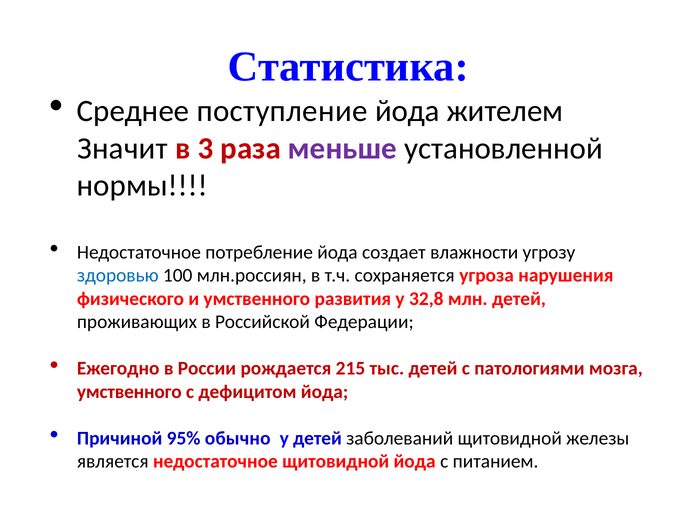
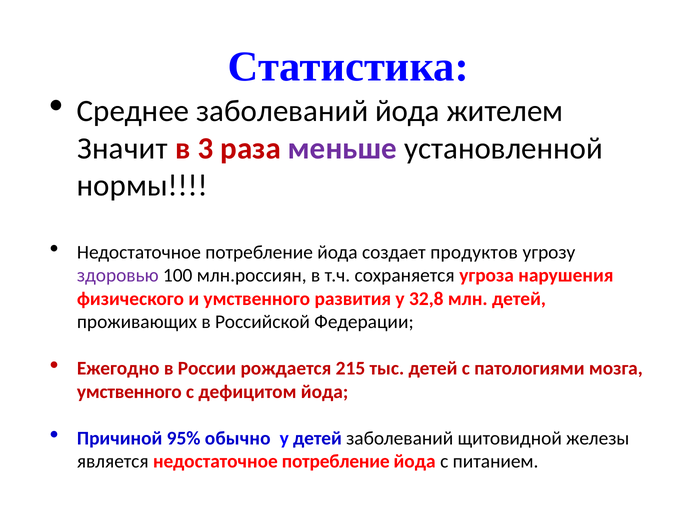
Среднее поступление: поступление -> заболеваний
влажности: влажности -> продуктов
здоровью colour: blue -> purple
является недостаточное щитовидной: щитовидной -> потребление
